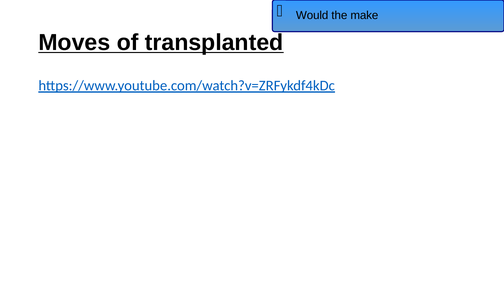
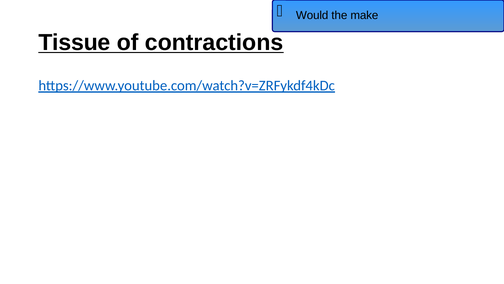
Moves: Moves -> Tissue
transplanted: transplanted -> contractions
